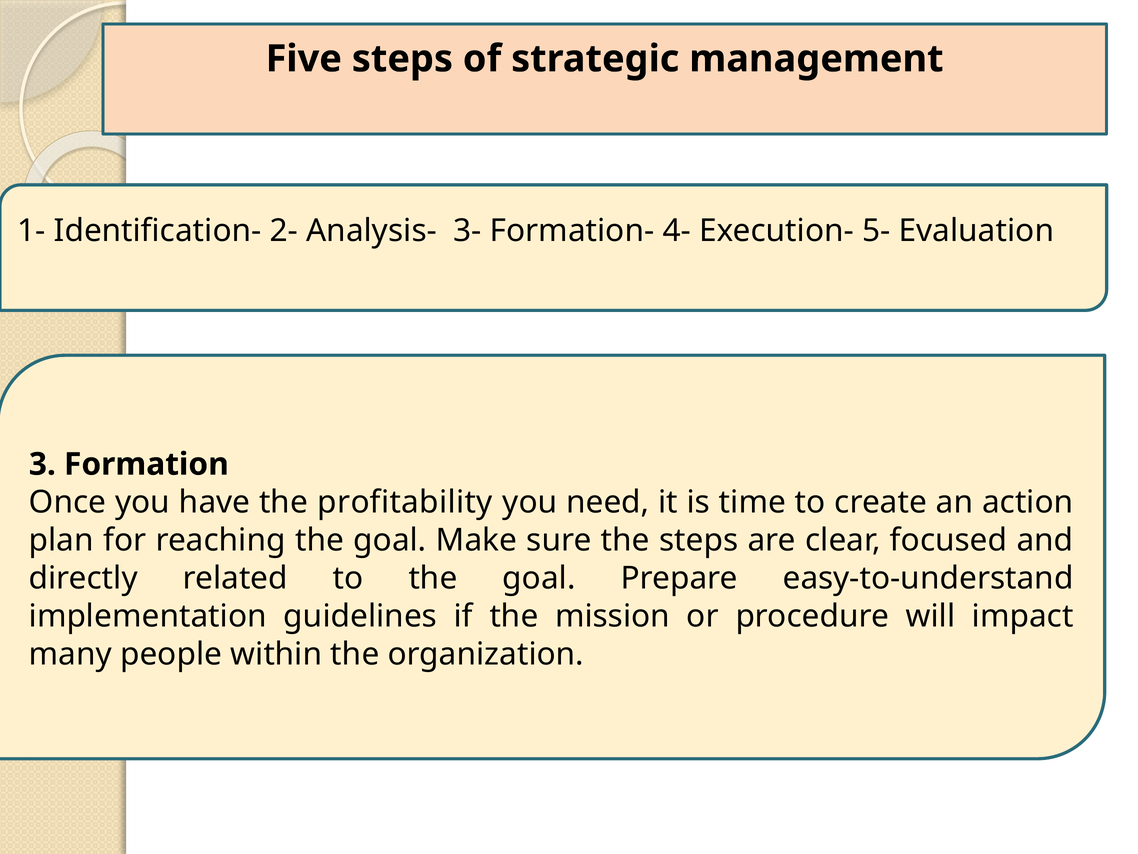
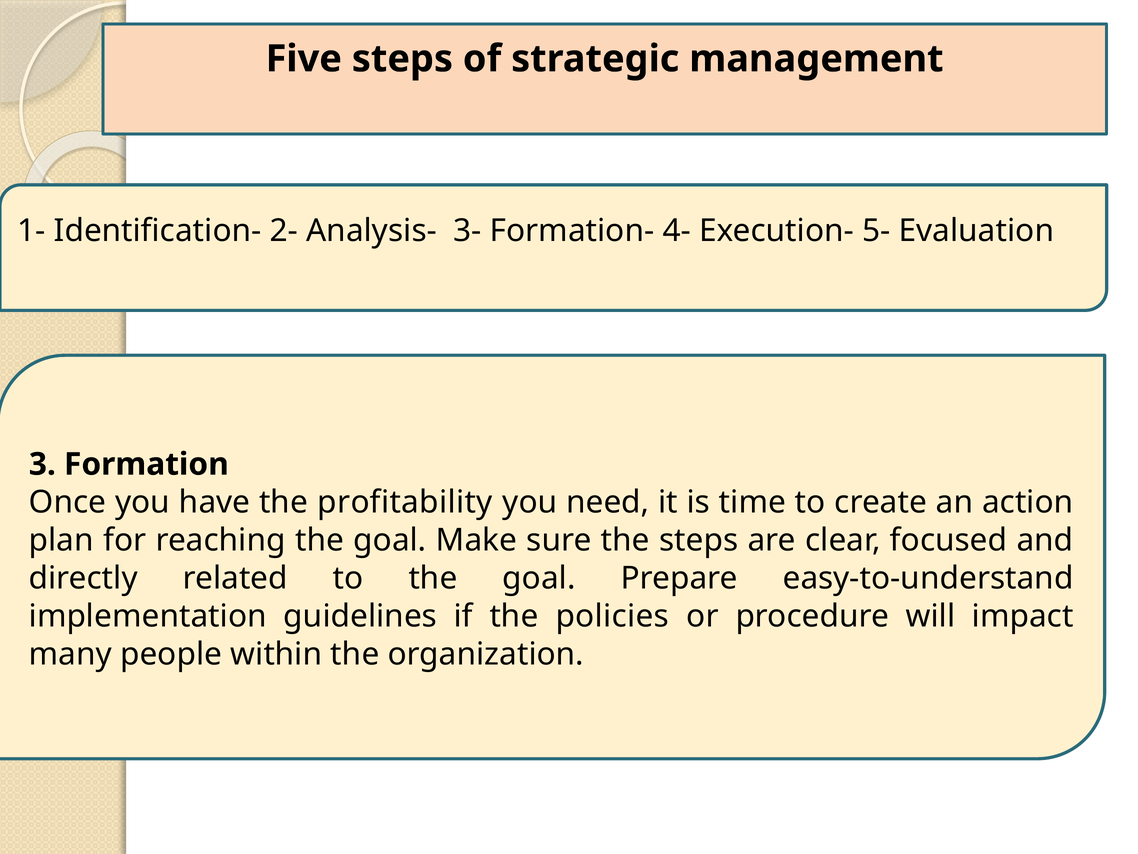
mission: mission -> policies
